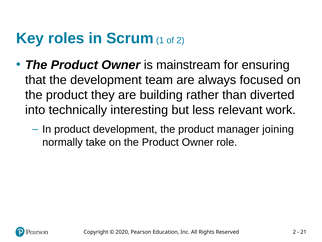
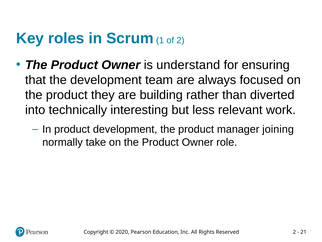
mainstream: mainstream -> understand
